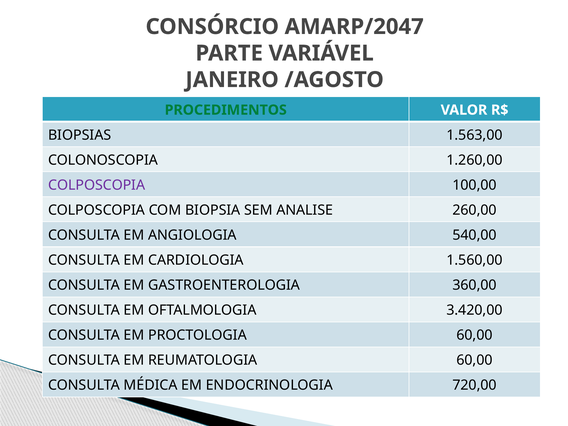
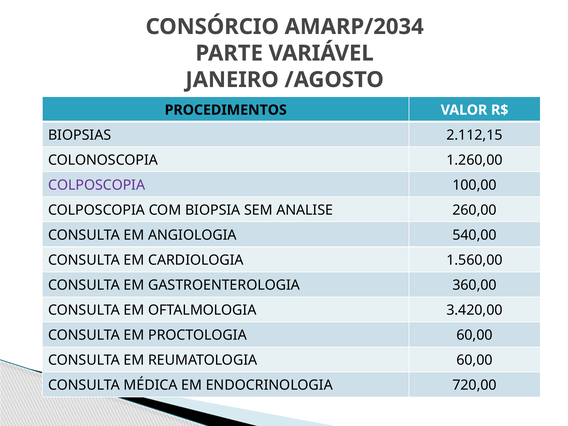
AMARP/2047: AMARP/2047 -> AMARP/2034
PROCEDIMENTOS colour: green -> black
1.563,00: 1.563,00 -> 2.112,15
